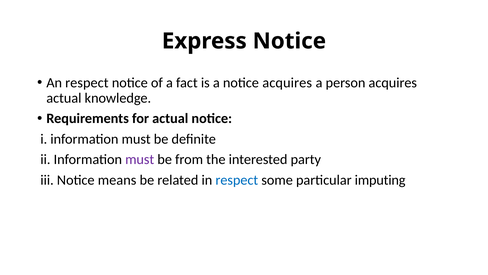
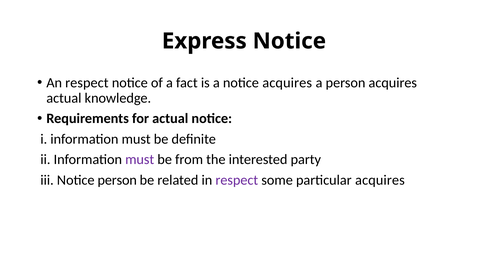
Notice means: means -> person
respect at (237, 180) colour: blue -> purple
particular imputing: imputing -> acquires
